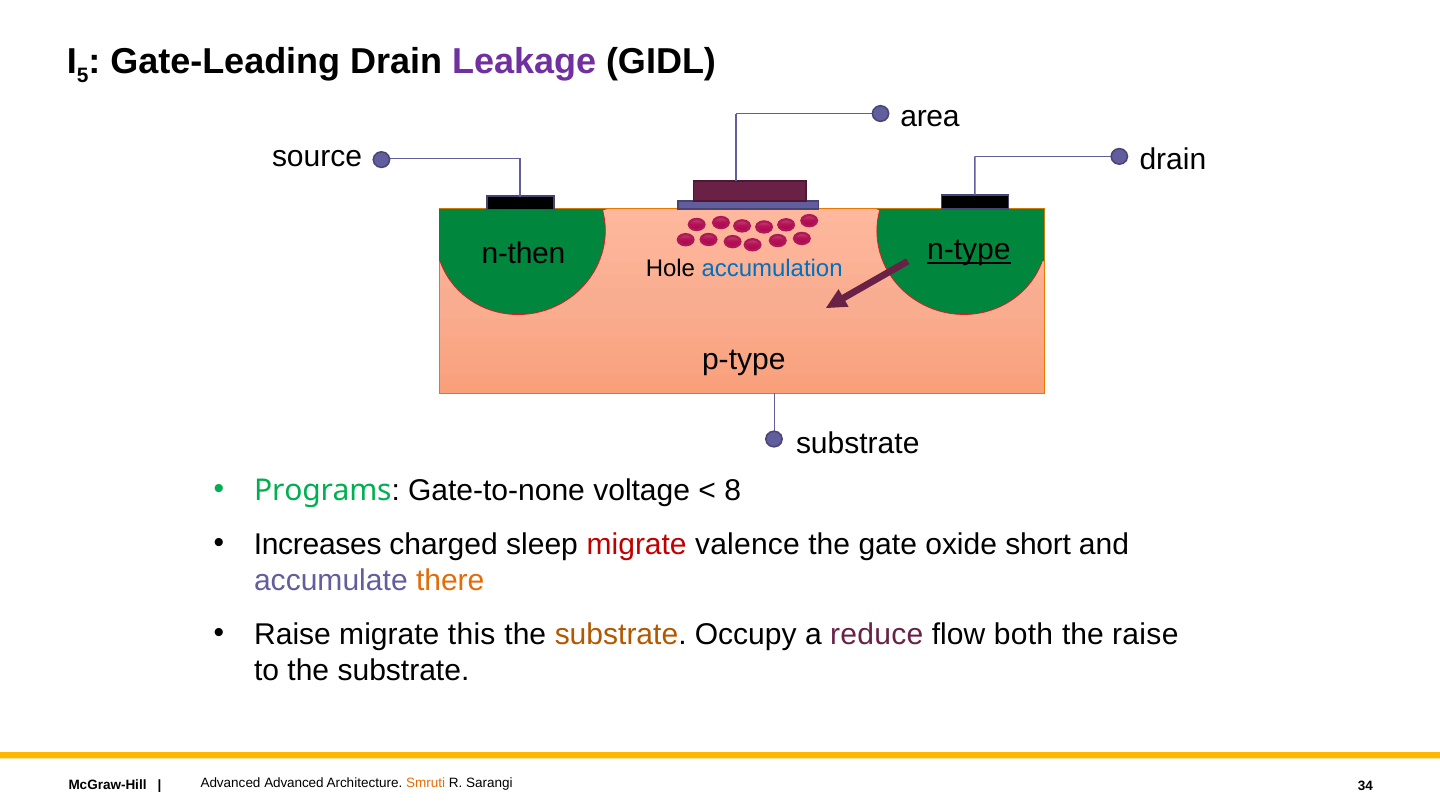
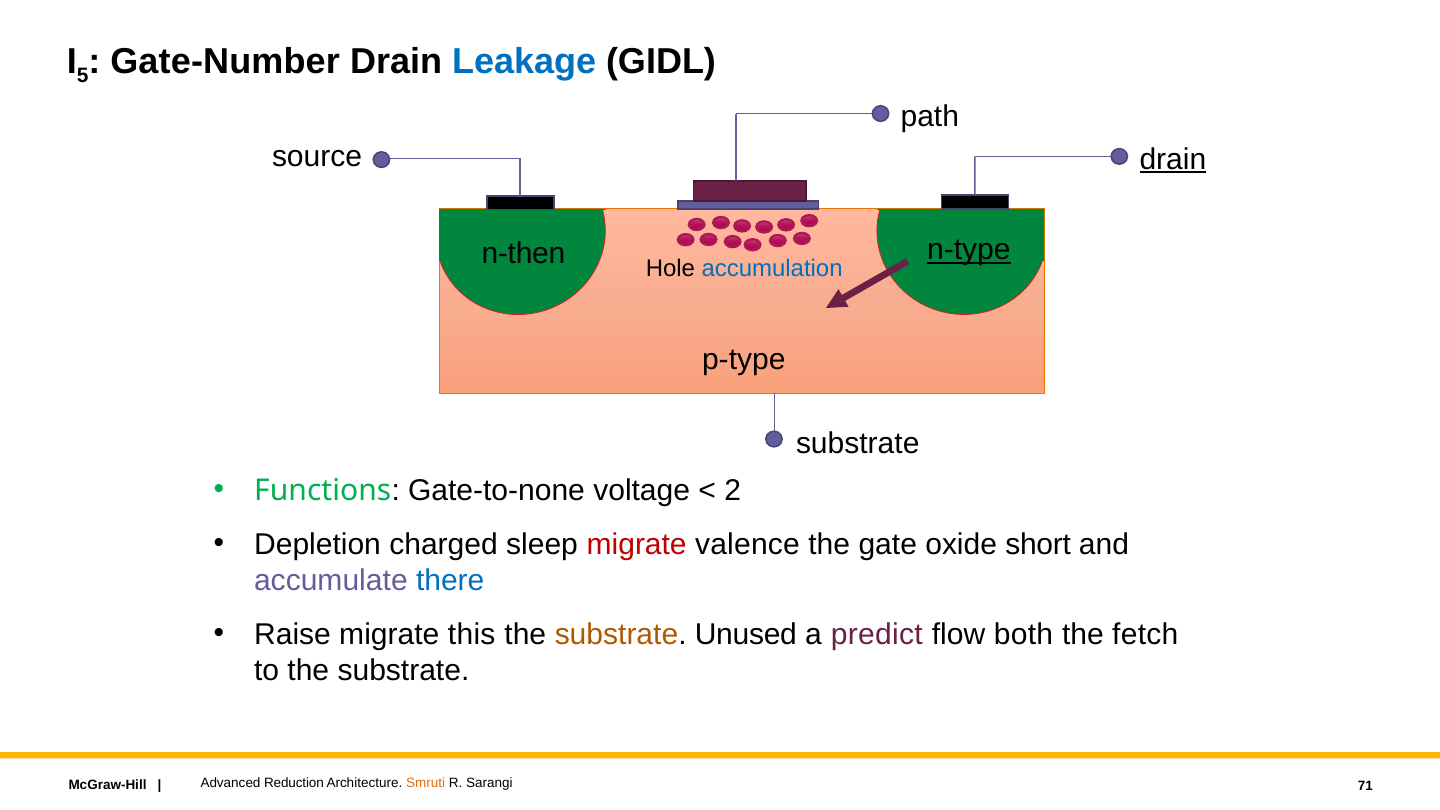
Gate-Leading: Gate-Leading -> Gate-Number
Leakage colour: purple -> blue
area: area -> path
drain at (1173, 159) underline: none -> present
Programs: Programs -> Functions
8: 8 -> 2
Increases: Increases -> Depletion
there colour: orange -> blue
Occupy: Occupy -> Unused
reduce: reduce -> predict
the raise: raise -> fetch
Advanced Advanced: Advanced -> Reduction
34: 34 -> 71
